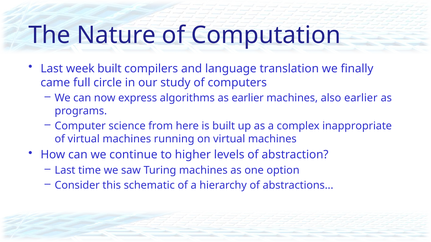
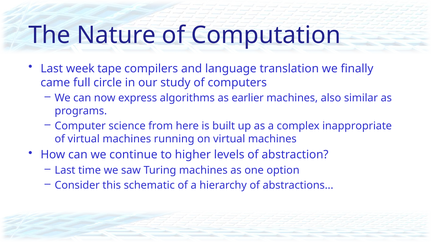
week built: built -> tape
also earlier: earlier -> similar
